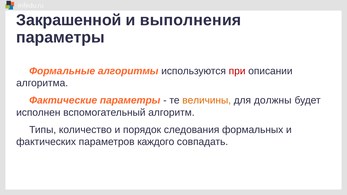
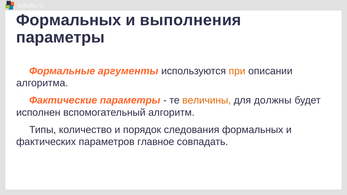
Закрашенной at (69, 20): Закрашенной -> Формальных
алгоритмы: алгоритмы -> аргументы
при colour: red -> orange
каждого: каждого -> главное
